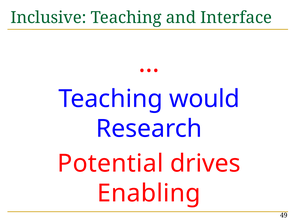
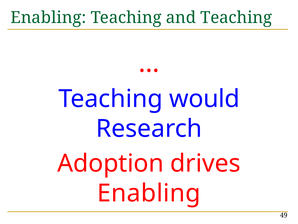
Inclusive at (48, 18): Inclusive -> Enabling
and Interface: Interface -> Teaching
Potential: Potential -> Adoption
